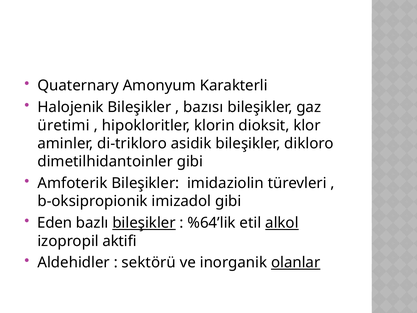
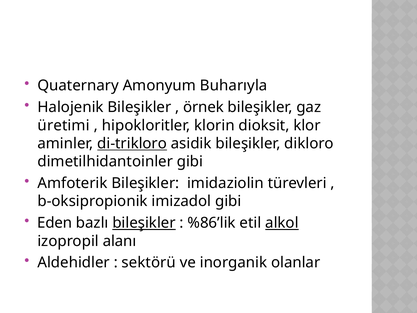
Karakterli: Karakterli -> Buharıyla
bazısı: bazısı -> örnek
di-trikloro underline: none -> present
%64’lik: %64’lik -> %86’lik
aktifi: aktifi -> alanı
olanlar underline: present -> none
